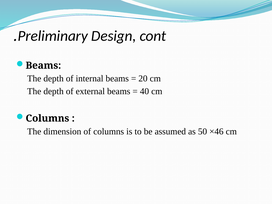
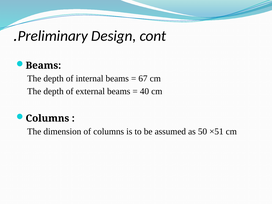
20: 20 -> 67
×46: ×46 -> ×51
